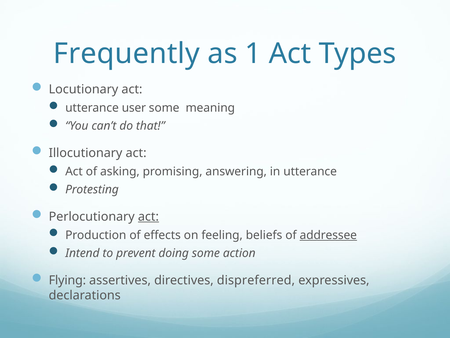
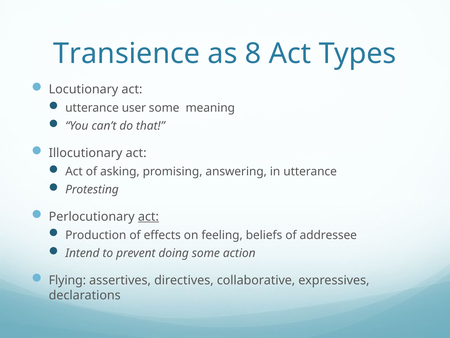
Frequently: Frequently -> Transience
1: 1 -> 8
addressee underline: present -> none
dispreferred: dispreferred -> collaborative
